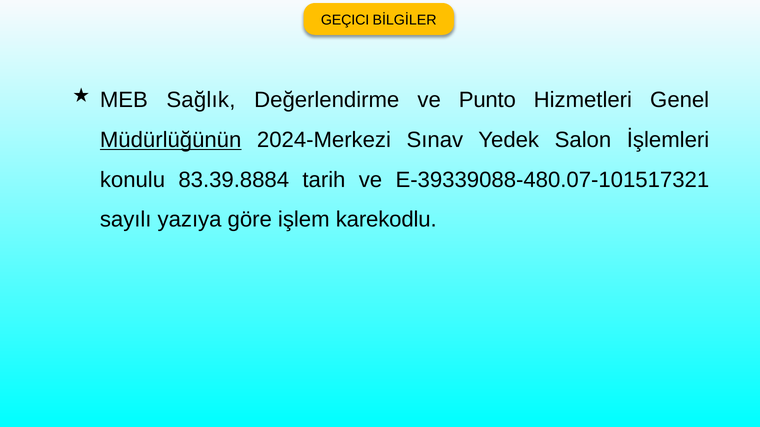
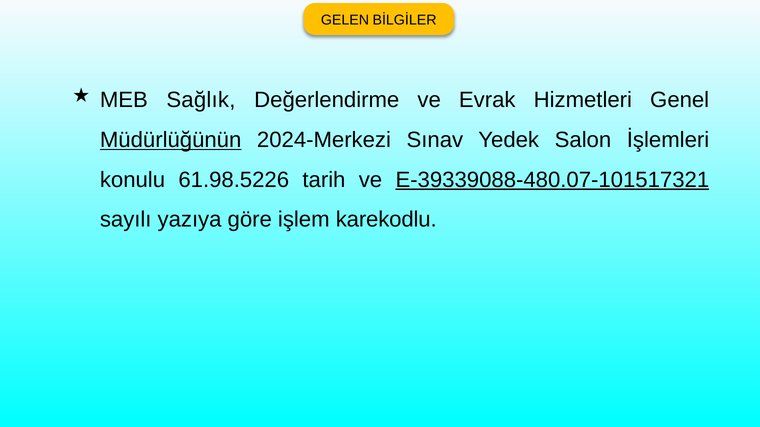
GEÇICI: GEÇICI -> GELEN
Punto: Punto -> Evrak
83.39.8884: 83.39.8884 -> 61.98.5226
E-39339088-480.07-101517321 underline: none -> present
